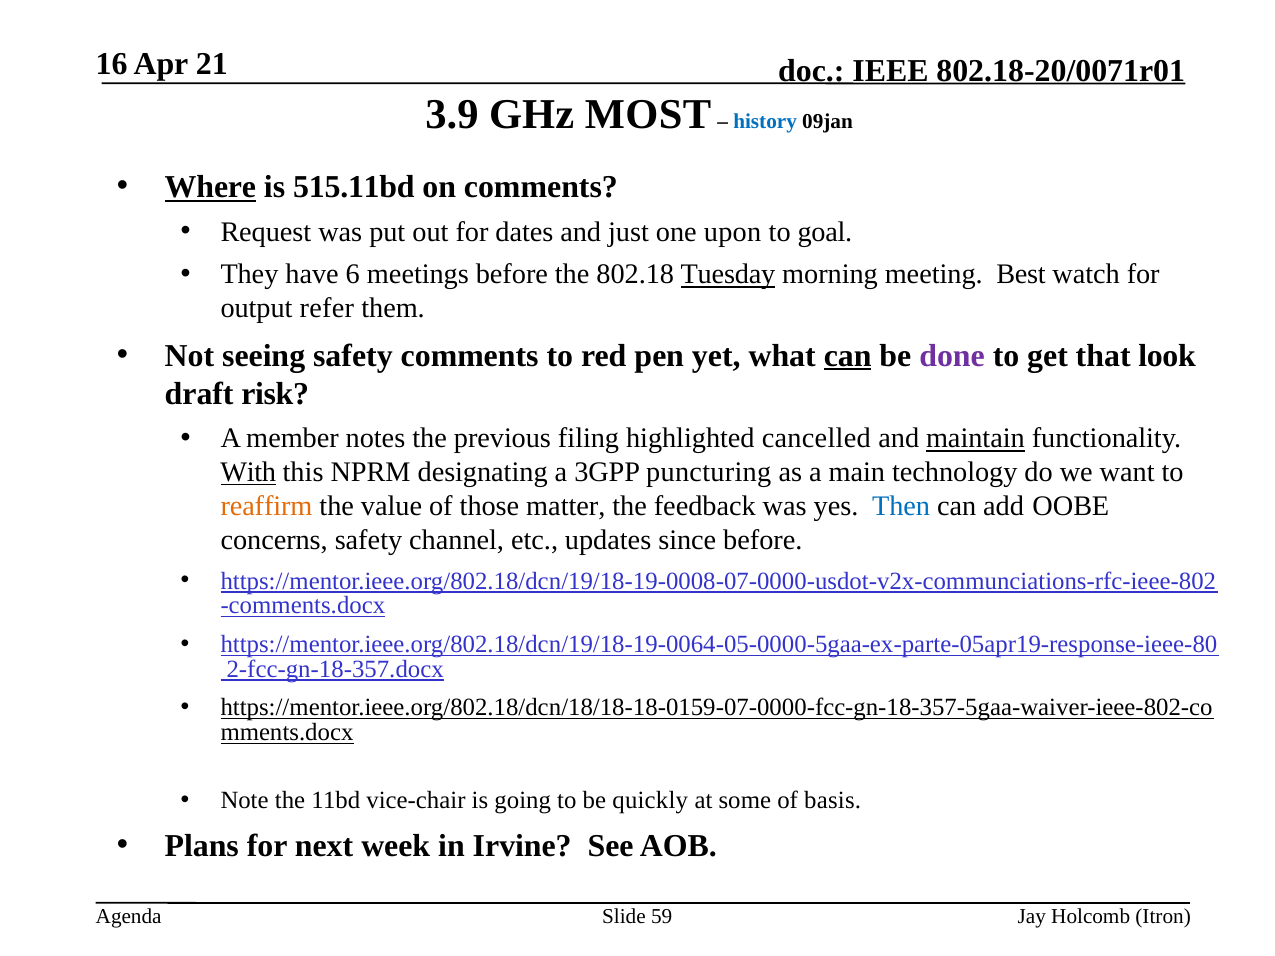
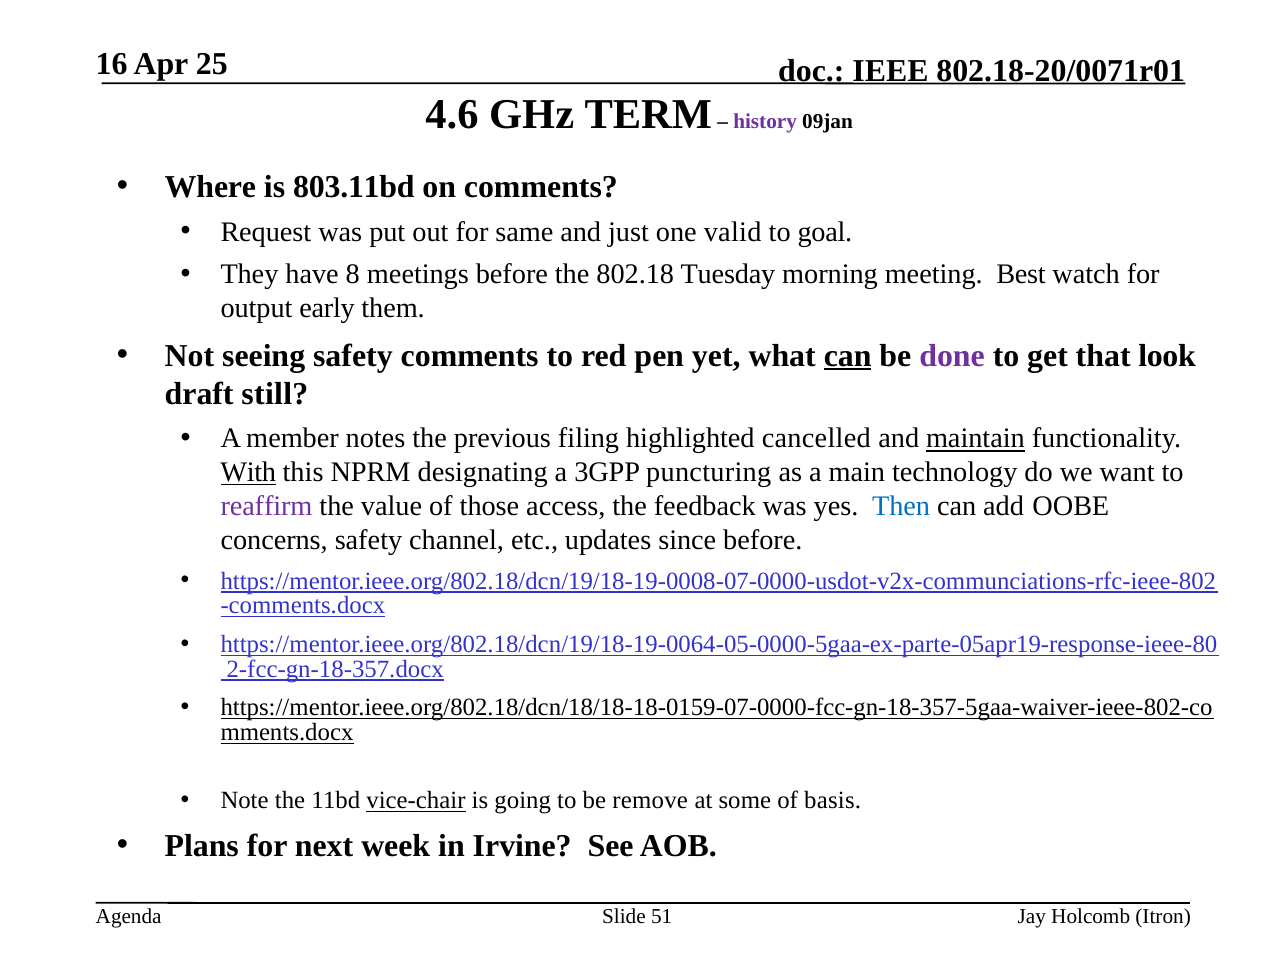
21: 21 -> 25
3.9: 3.9 -> 4.6
MOST: MOST -> TERM
history colour: blue -> purple
Where underline: present -> none
515.11bd: 515.11bd -> 803.11bd
dates: dates -> same
upon: upon -> valid
6: 6 -> 8
Tuesday underline: present -> none
refer: refer -> early
risk: risk -> still
reaffirm colour: orange -> purple
matter: matter -> access
vice-chair underline: none -> present
quickly: quickly -> remove
59: 59 -> 51
